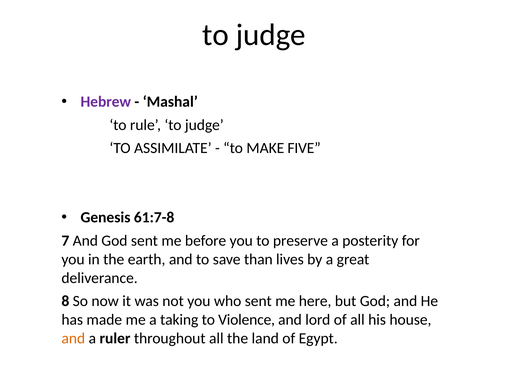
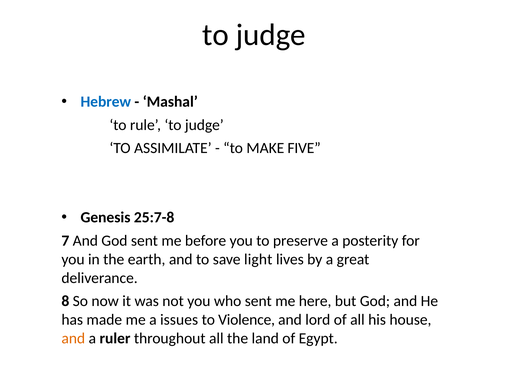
Hebrew colour: purple -> blue
61:7-8: 61:7-8 -> 25:7-8
than: than -> light
taking: taking -> issues
